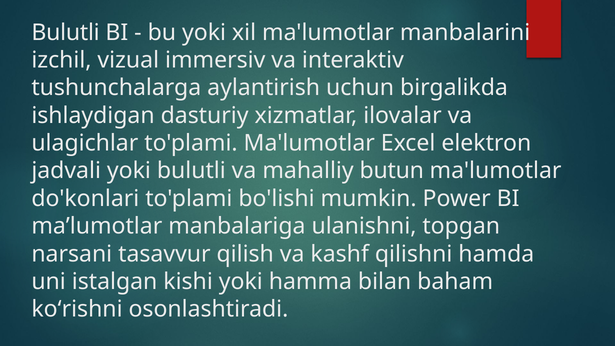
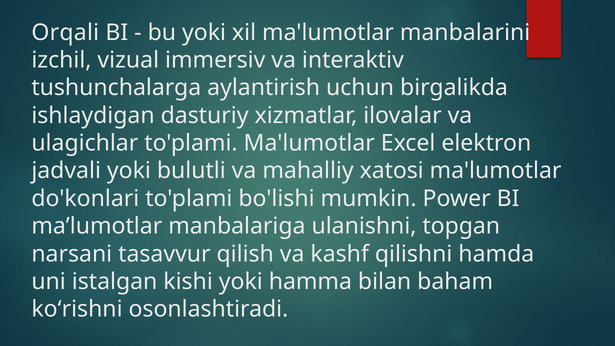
Bulutli at (66, 32): Bulutli -> Orqali
butun: butun -> xatosi
